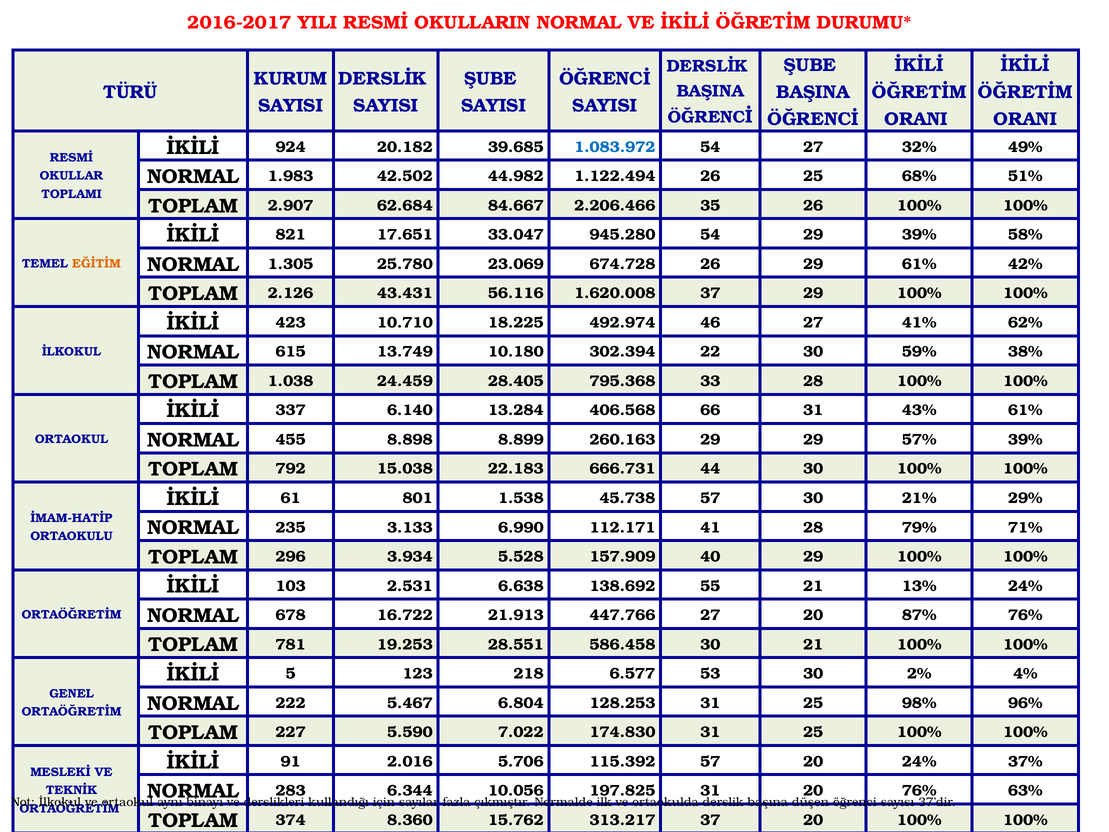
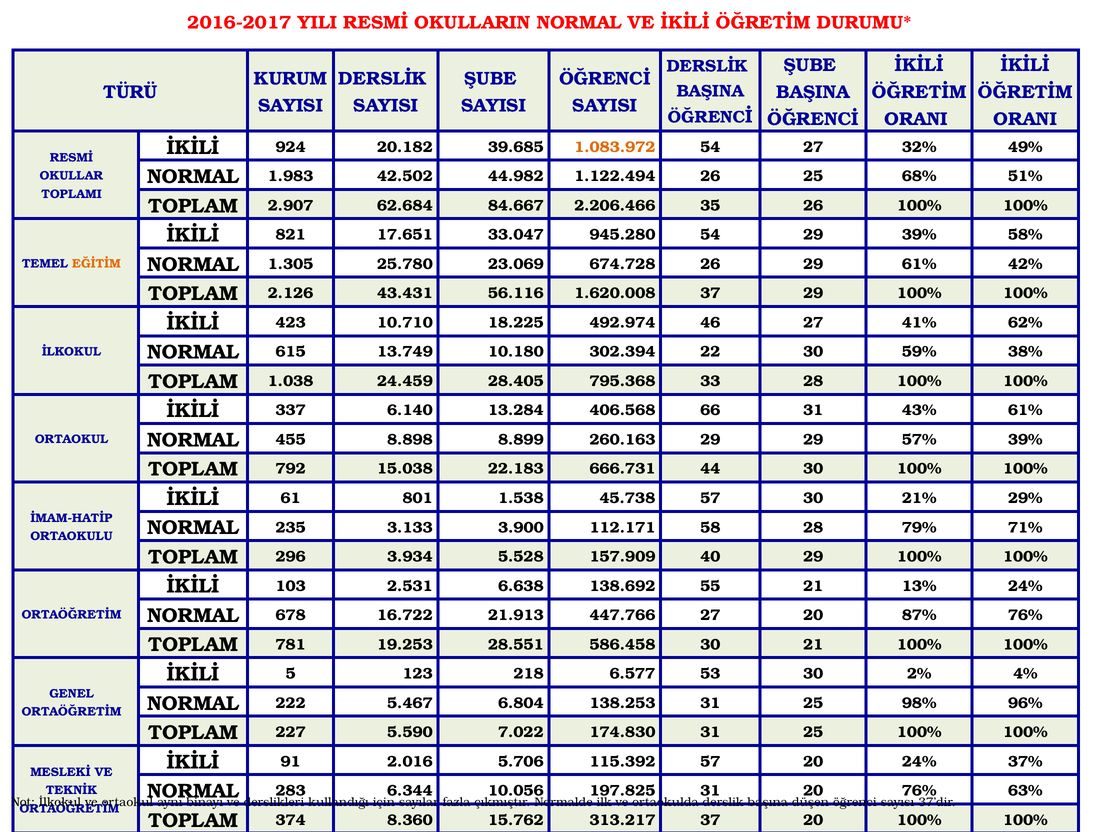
1.083.972 colour: blue -> orange
6.990: 6.990 -> 3.900
41: 41 -> 58
128.253: 128.253 -> 138.253
